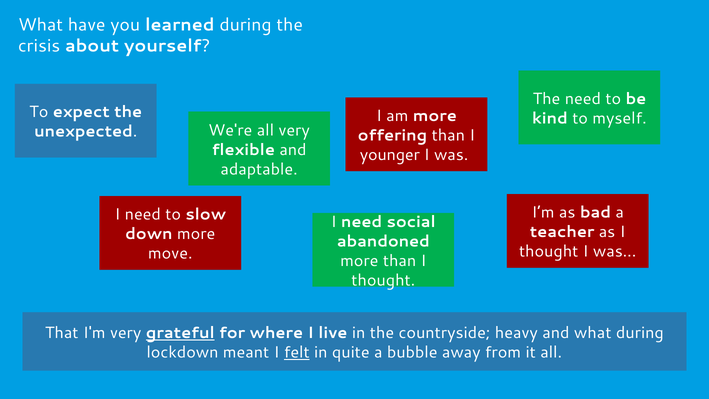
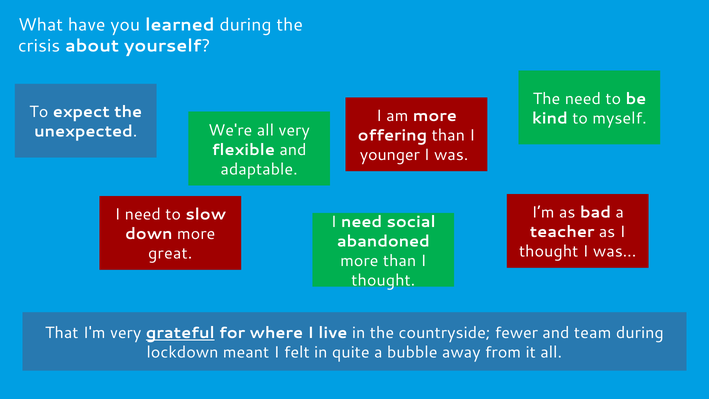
move: move -> great
heavy: heavy -> fewer
and what: what -> team
felt underline: present -> none
